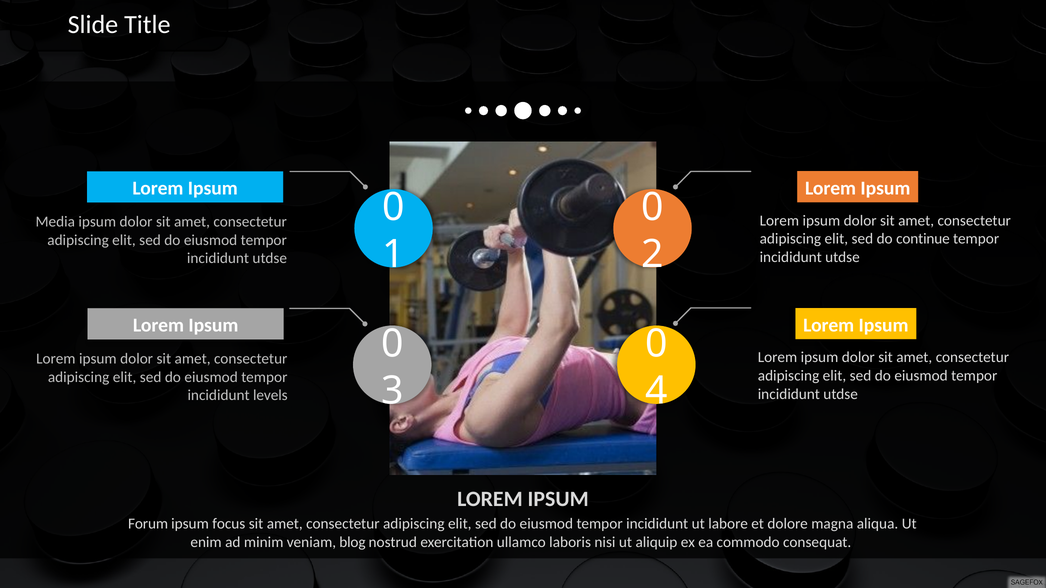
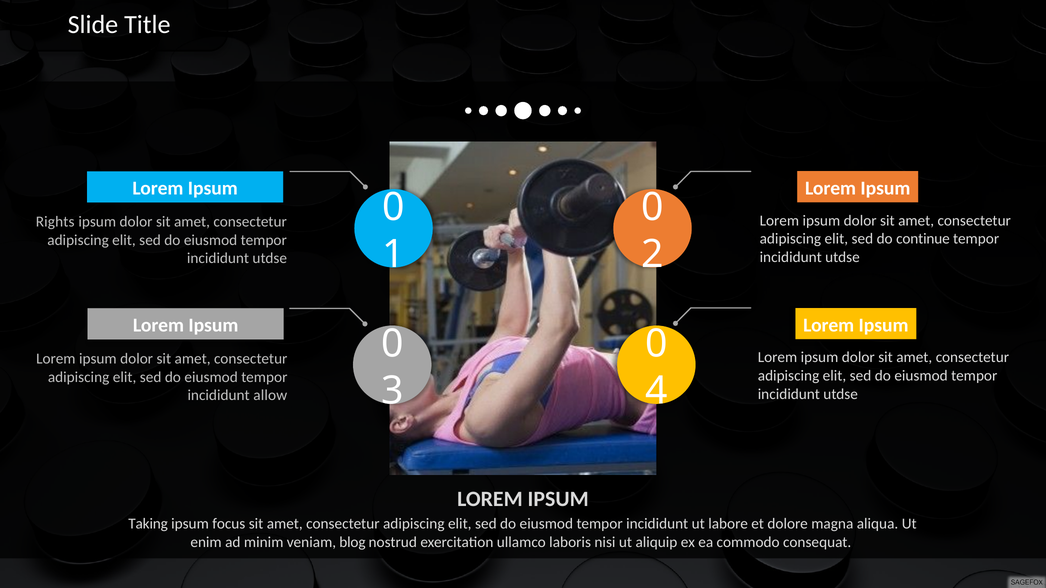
Media: Media -> Rights
levels: levels -> allow
Forum: Forum -> Taking
